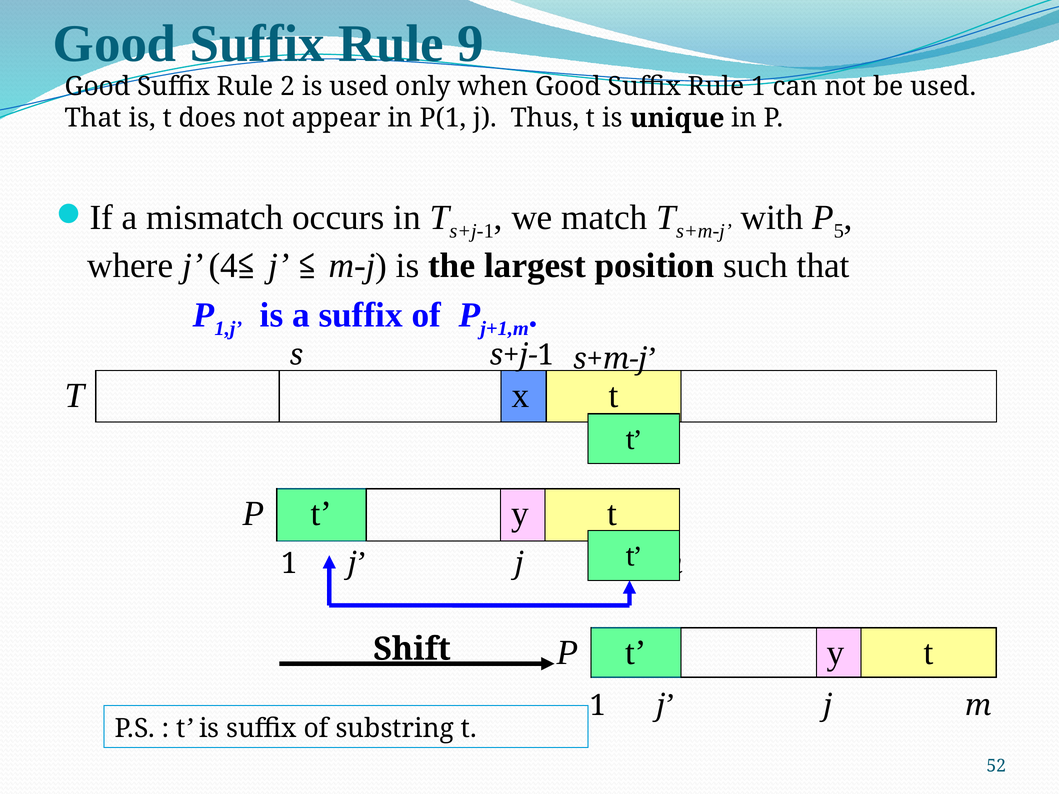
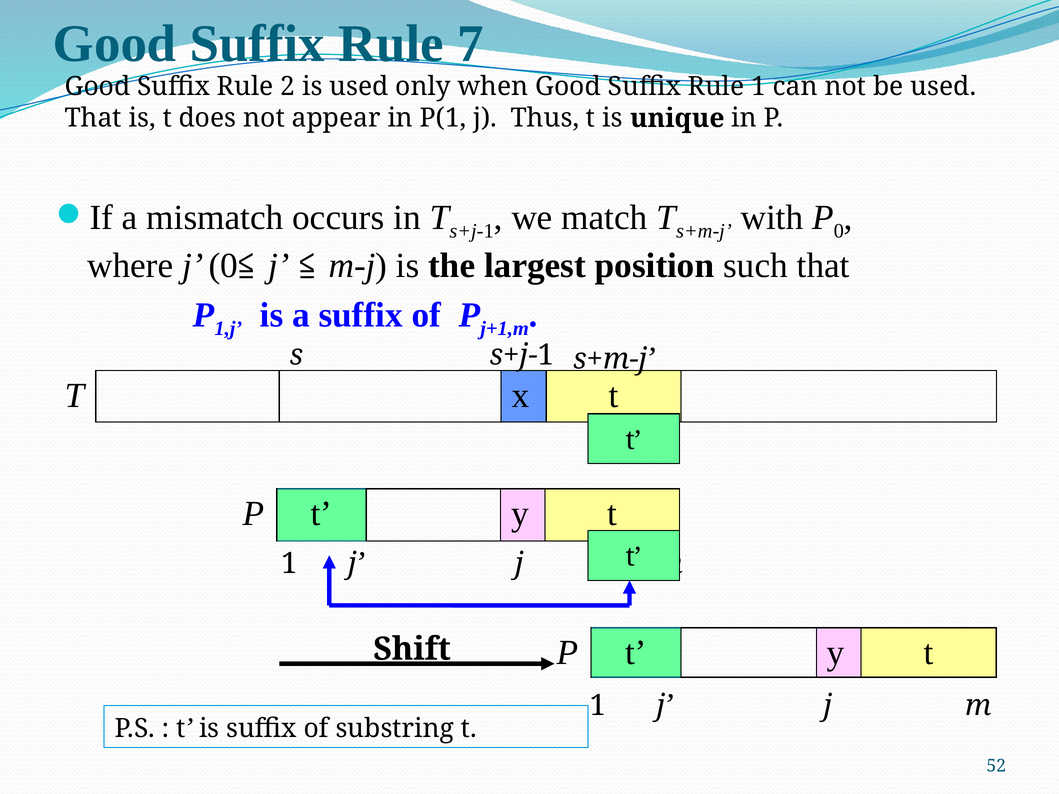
9: 9 -> 7
P 5: 5 -> 0
j 4: 4 -> 0
